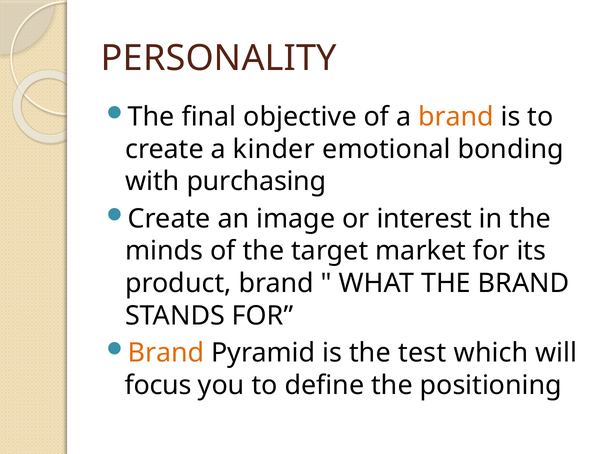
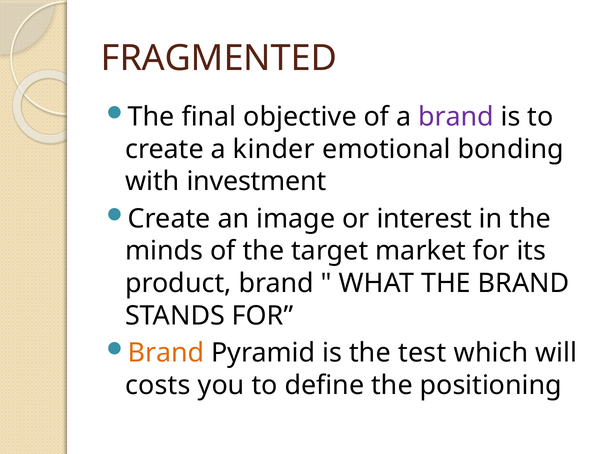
PERSONALITY: PERSONALITY -> FRAGMENTED
brand at (456, 117) colour: orange -> purple
purchasing: purchasing -> investment
focus: focus -> costs
